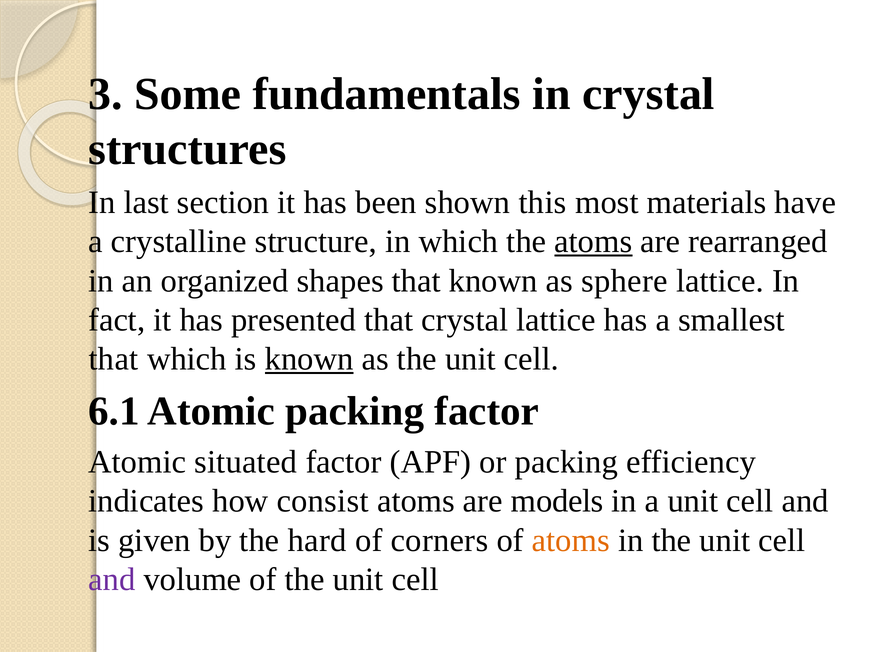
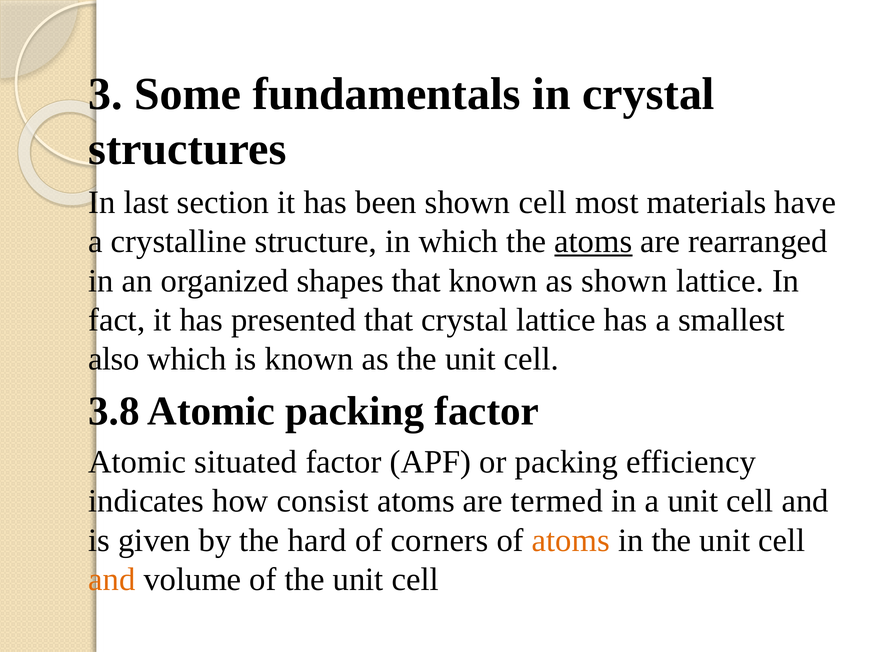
shown this: this -> cell
as sphere: sphere -> shown
that at (113, 359): that -> also
known at (309, 359) underline: present -> none
6.1: 6.1 -> 3.8
models: models -> termed
and at (112, 580) colour: purple -> orange
